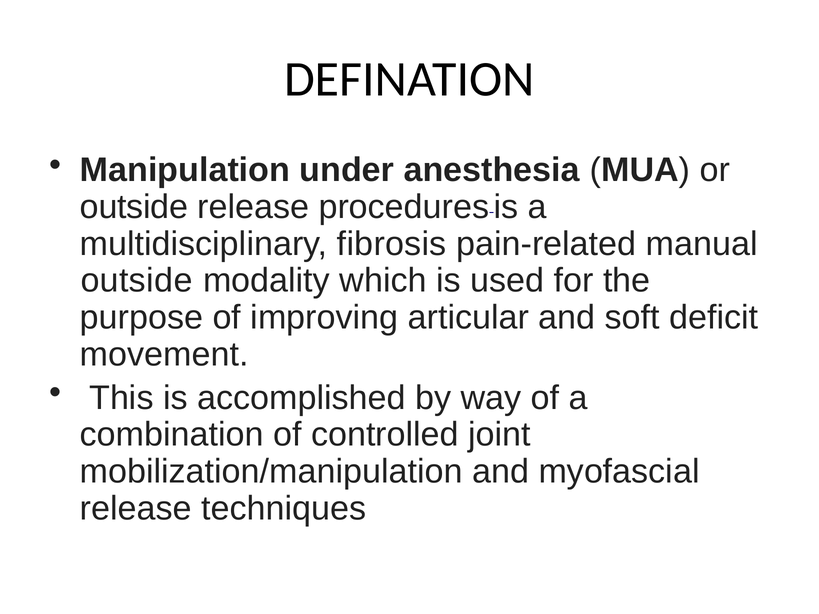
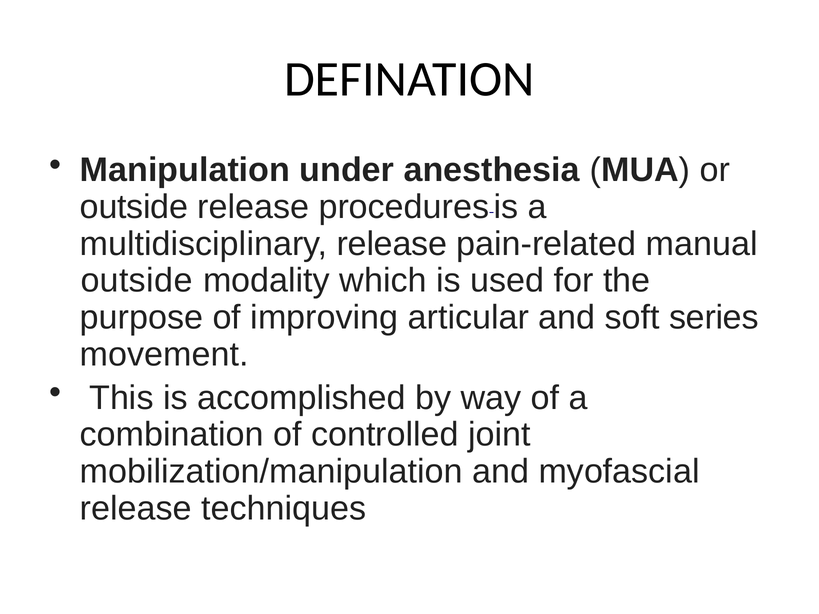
multidisciplinary fibrosis: fibrosis -> release
deficit: deficit -> series
